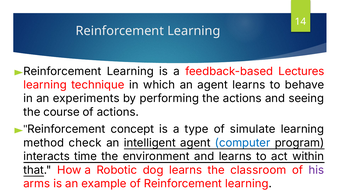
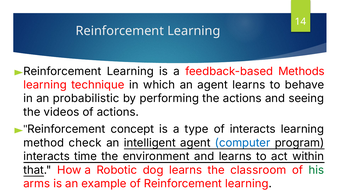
Lectures: Lectures -> Methods
experiments: experiments -> probabilistic
course: course -> videos
of simulate: simulate -> interacts
his colour: purple -> green
